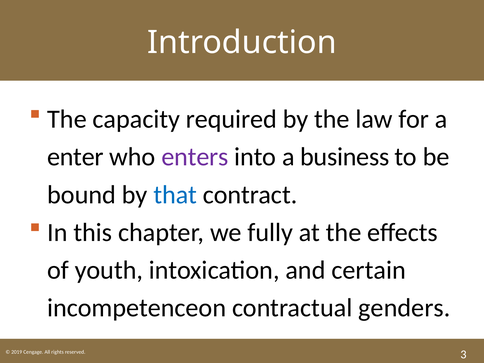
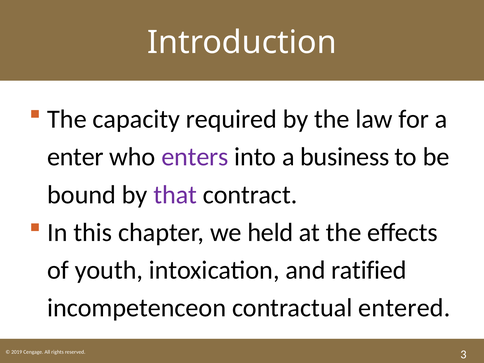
that colour: blue -> purple
fully: fully -> held
certain: certain -> ratified
genders: genders -> entered
